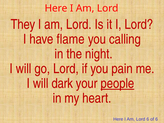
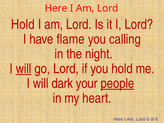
They at (23, 24): They -> Hold
will at (24, 69) underline: none -> present
you pain: pain -> hold
